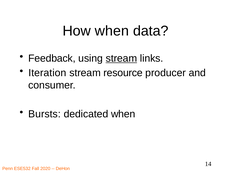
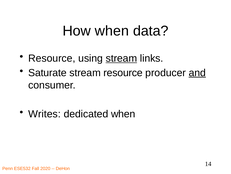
Feedback at (52, 58): Feedback -> Resource
Iteration: Iteration -> Saturate
and underline: none -> present
Bursts: Bursts -> Writes
